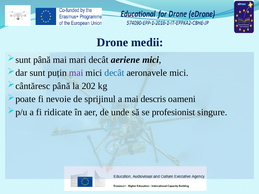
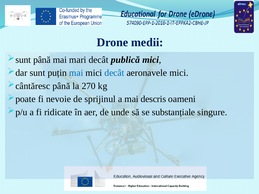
aeriene: aeriene -> publică
mai at (76, 73) colour: purple -> blue
202: 202 -> 270
profesionist: profesionist -> substanțiale
